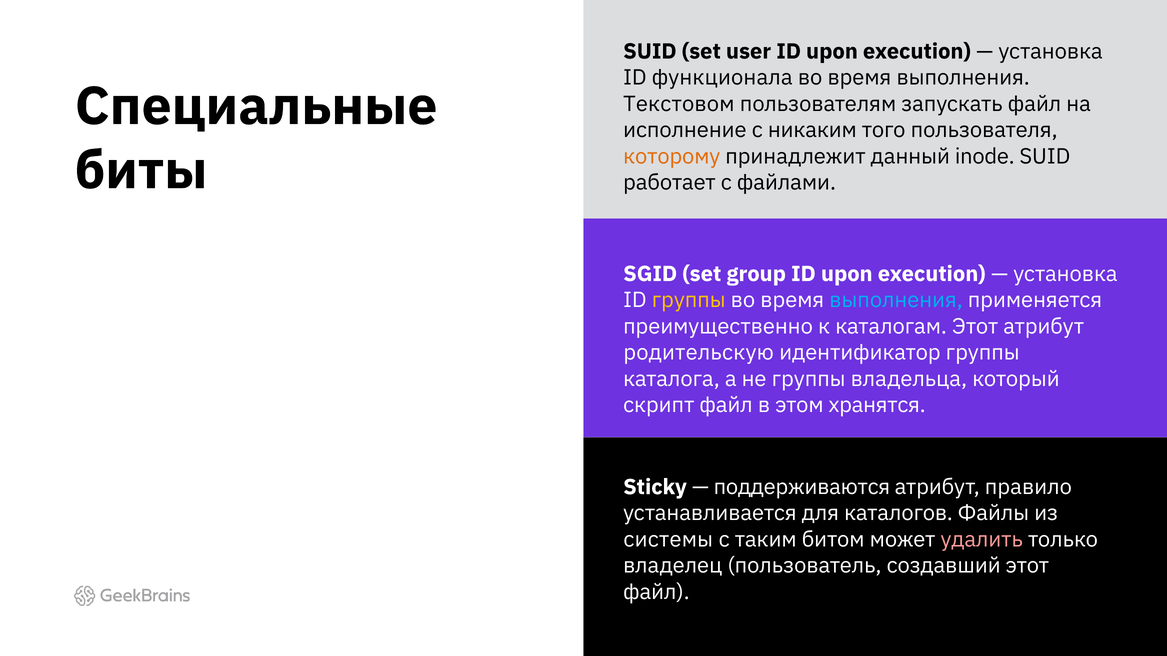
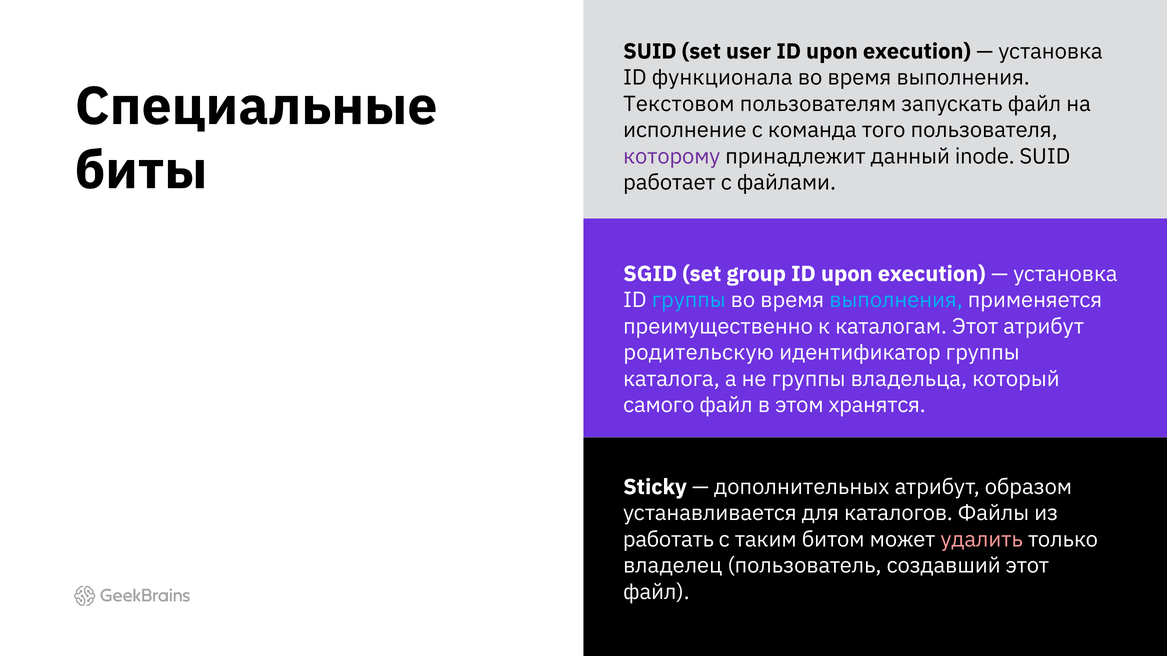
никаким: никаким -> команда
которому colour: orange -> purple
группы at (689, 300) colour: yellow -> light blue
скрипт: скрипт -> самого
поддерживаются: поддерживаются -> дополнительных
правило: правило -> образом
системы: системы -> работать
